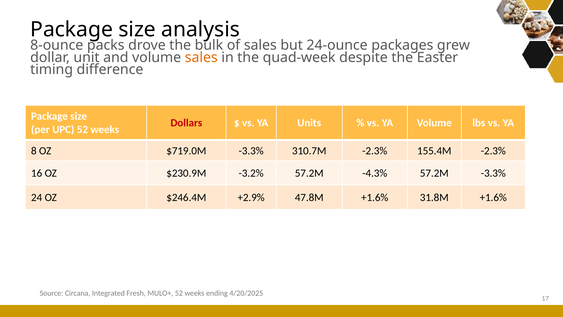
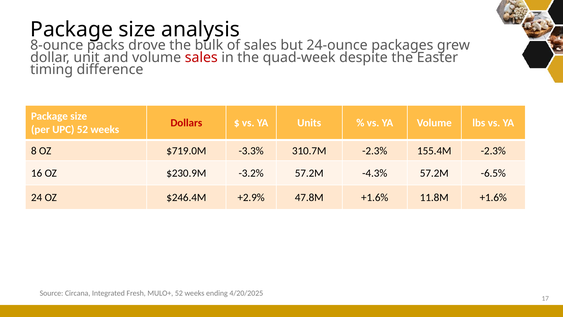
sales at (201, 57) colour: orange -> red
57.2M -3.3%: -3.3% -> -6.5%
31.8M: 31.8M -> 11.8M
